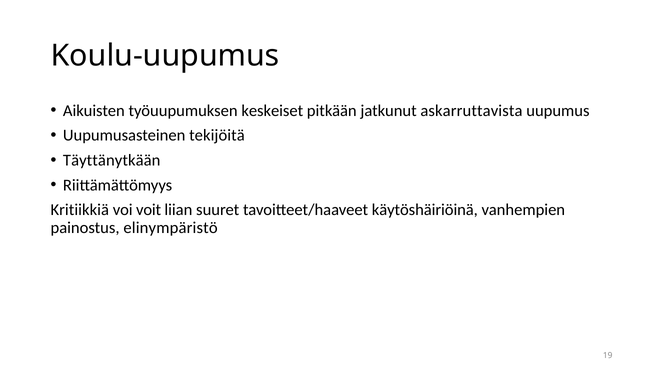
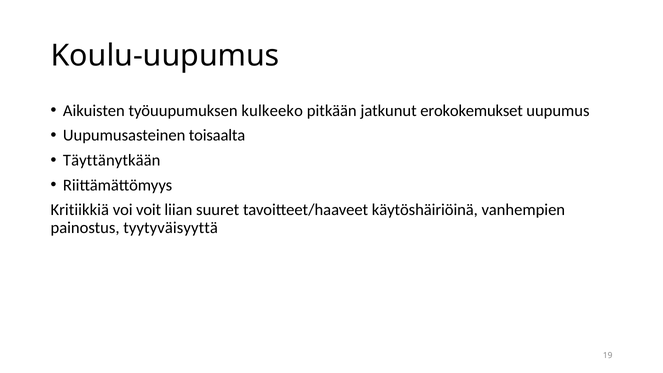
keskeiset: keskeiset -> kulkeeko
askarruttavista: askarruttavista -> erokokemukset
tekijöitä: tekijöitä -> toisaalta
elinympäristö: elinympäristö -> tyytyväisyyttä
